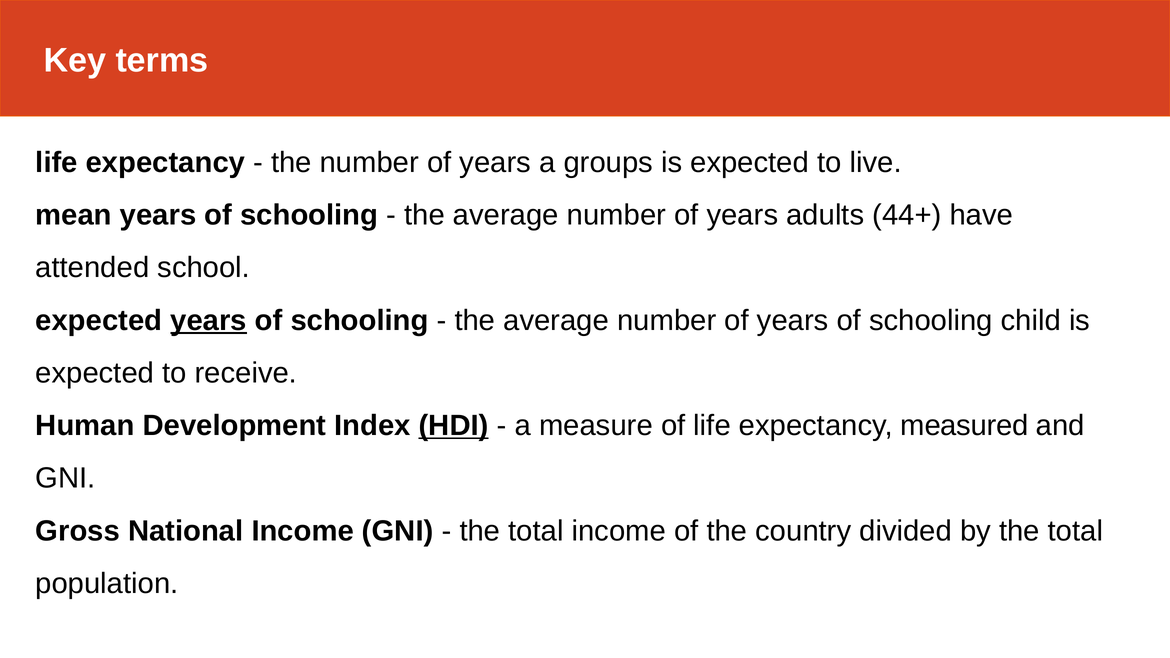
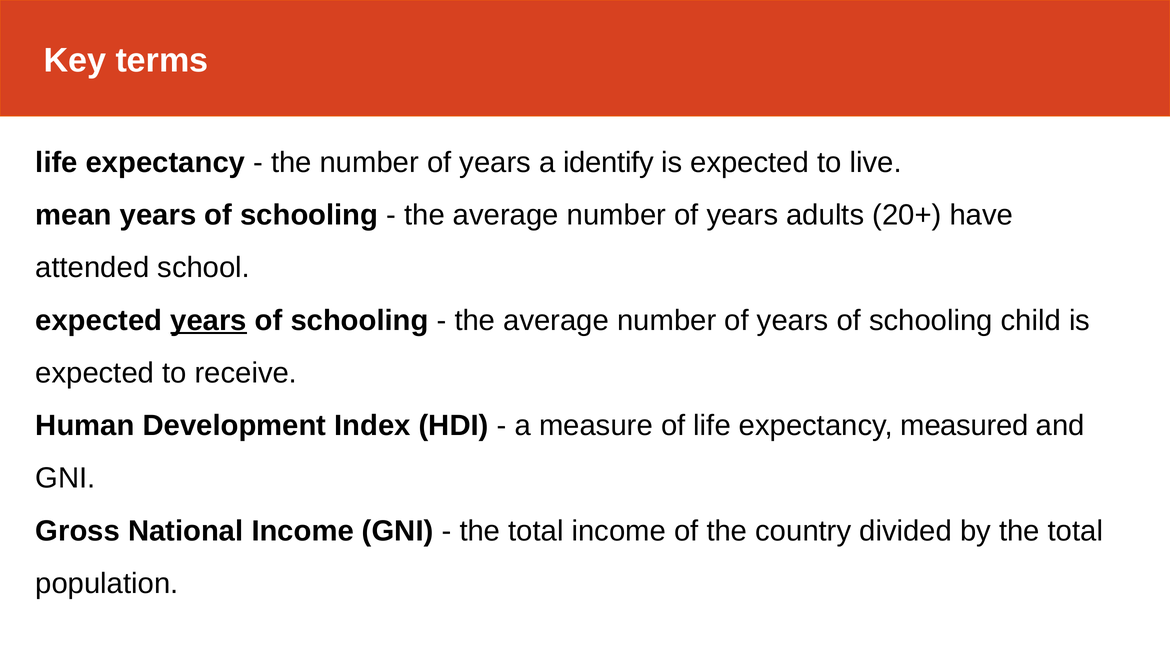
groups: groups -> identify
44+: 44+ -> 20+
HDI underline: present -> none
